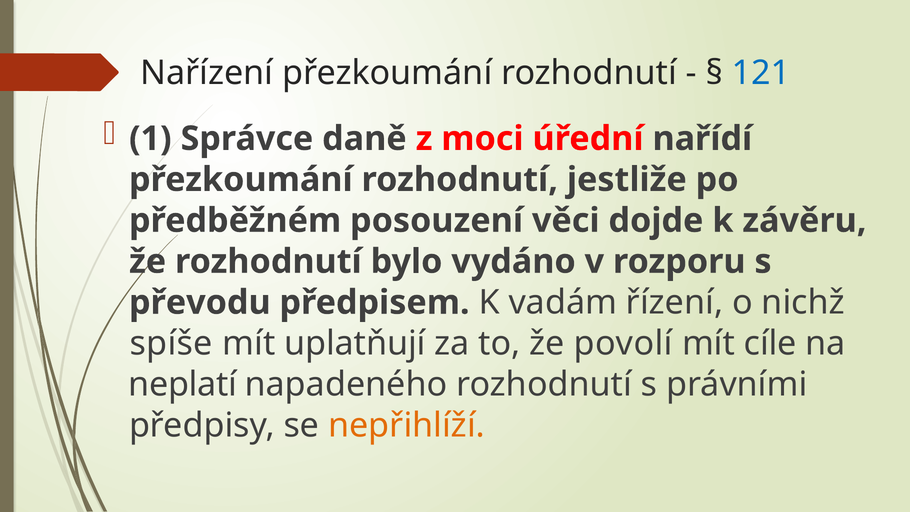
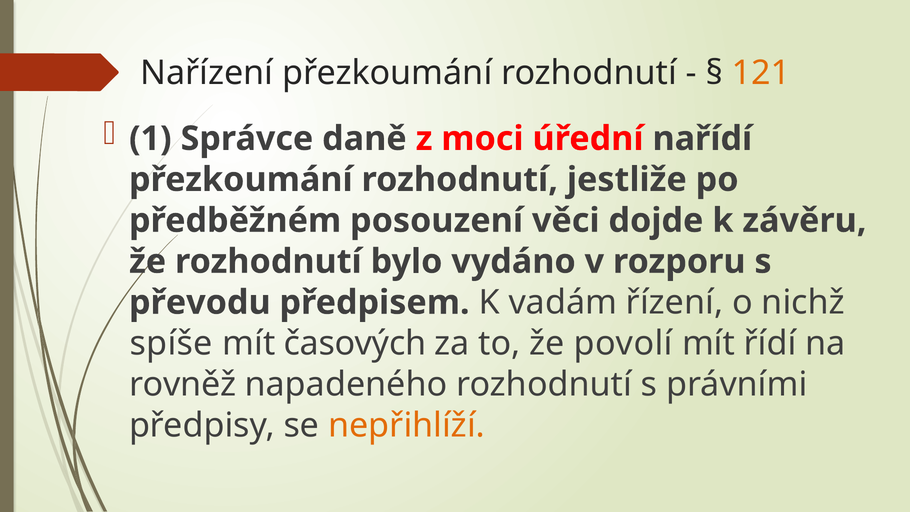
121 colour: blue -> orange
uplatňují: uplatňují -> časových
cíle: cíle -> řídí
neplatí: neplatí -> rovněž
